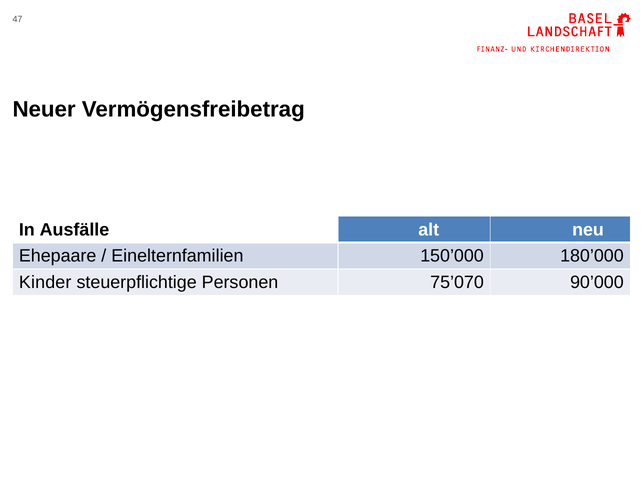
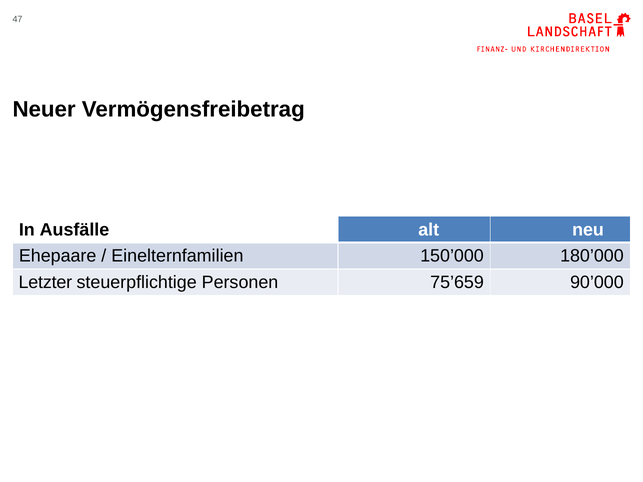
Kinder: Kinder -> Letzter
75’070: 75’070 -> 75’659
